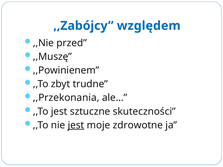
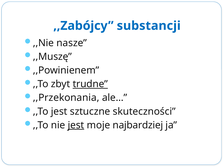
względem: względem -> substancji
przed: przed -> nasze
trudne underline: none -> present
zdrowotne: zdrowotne -> najbardziej
